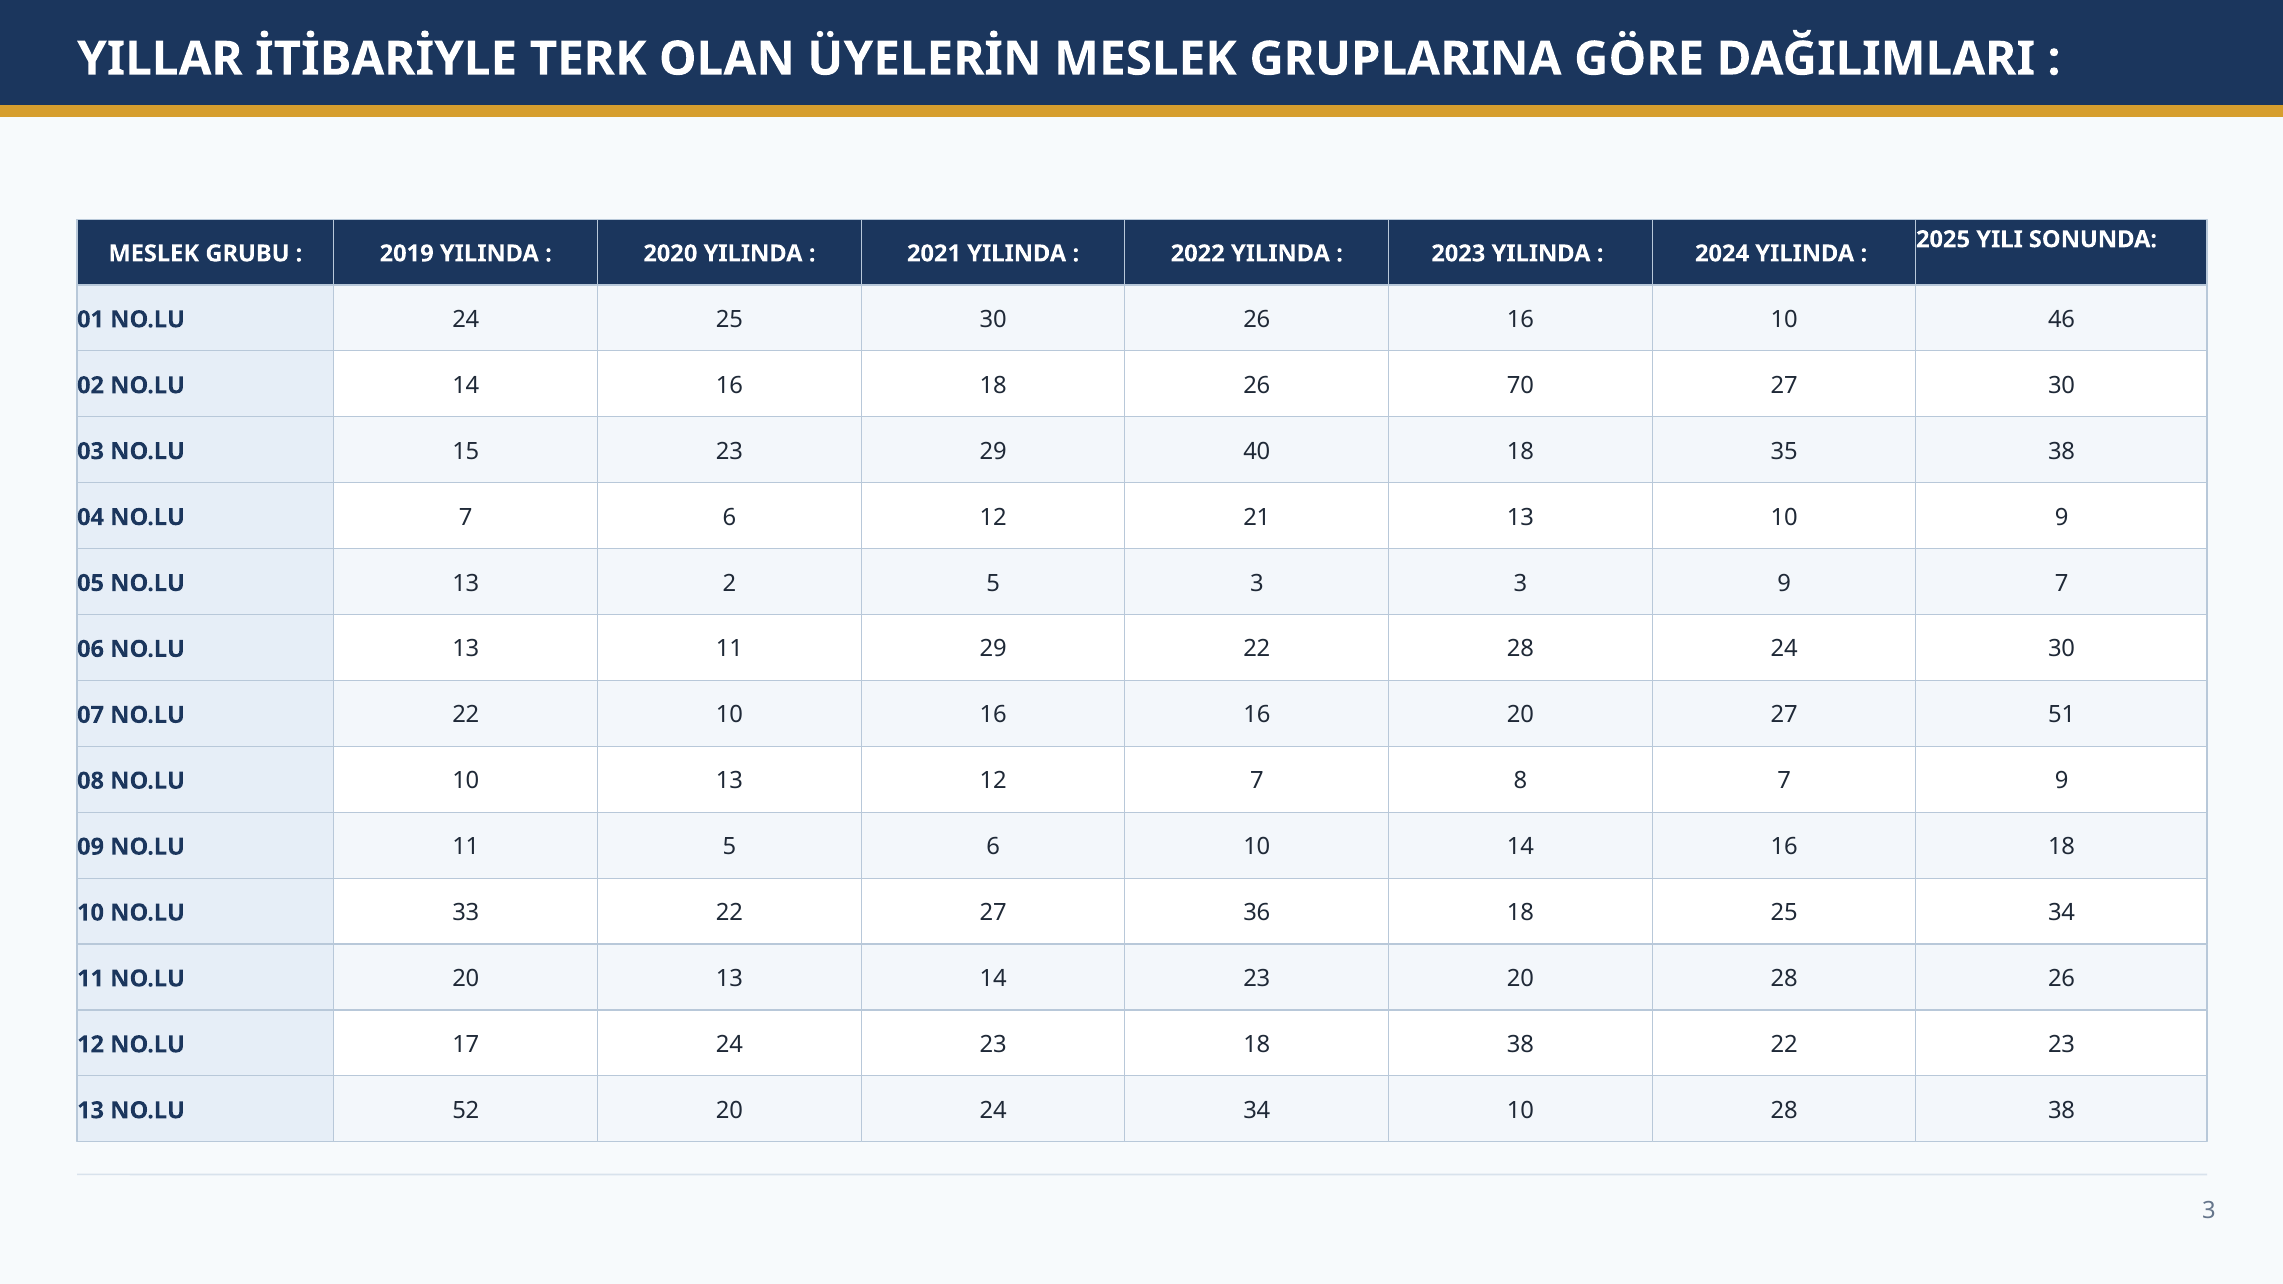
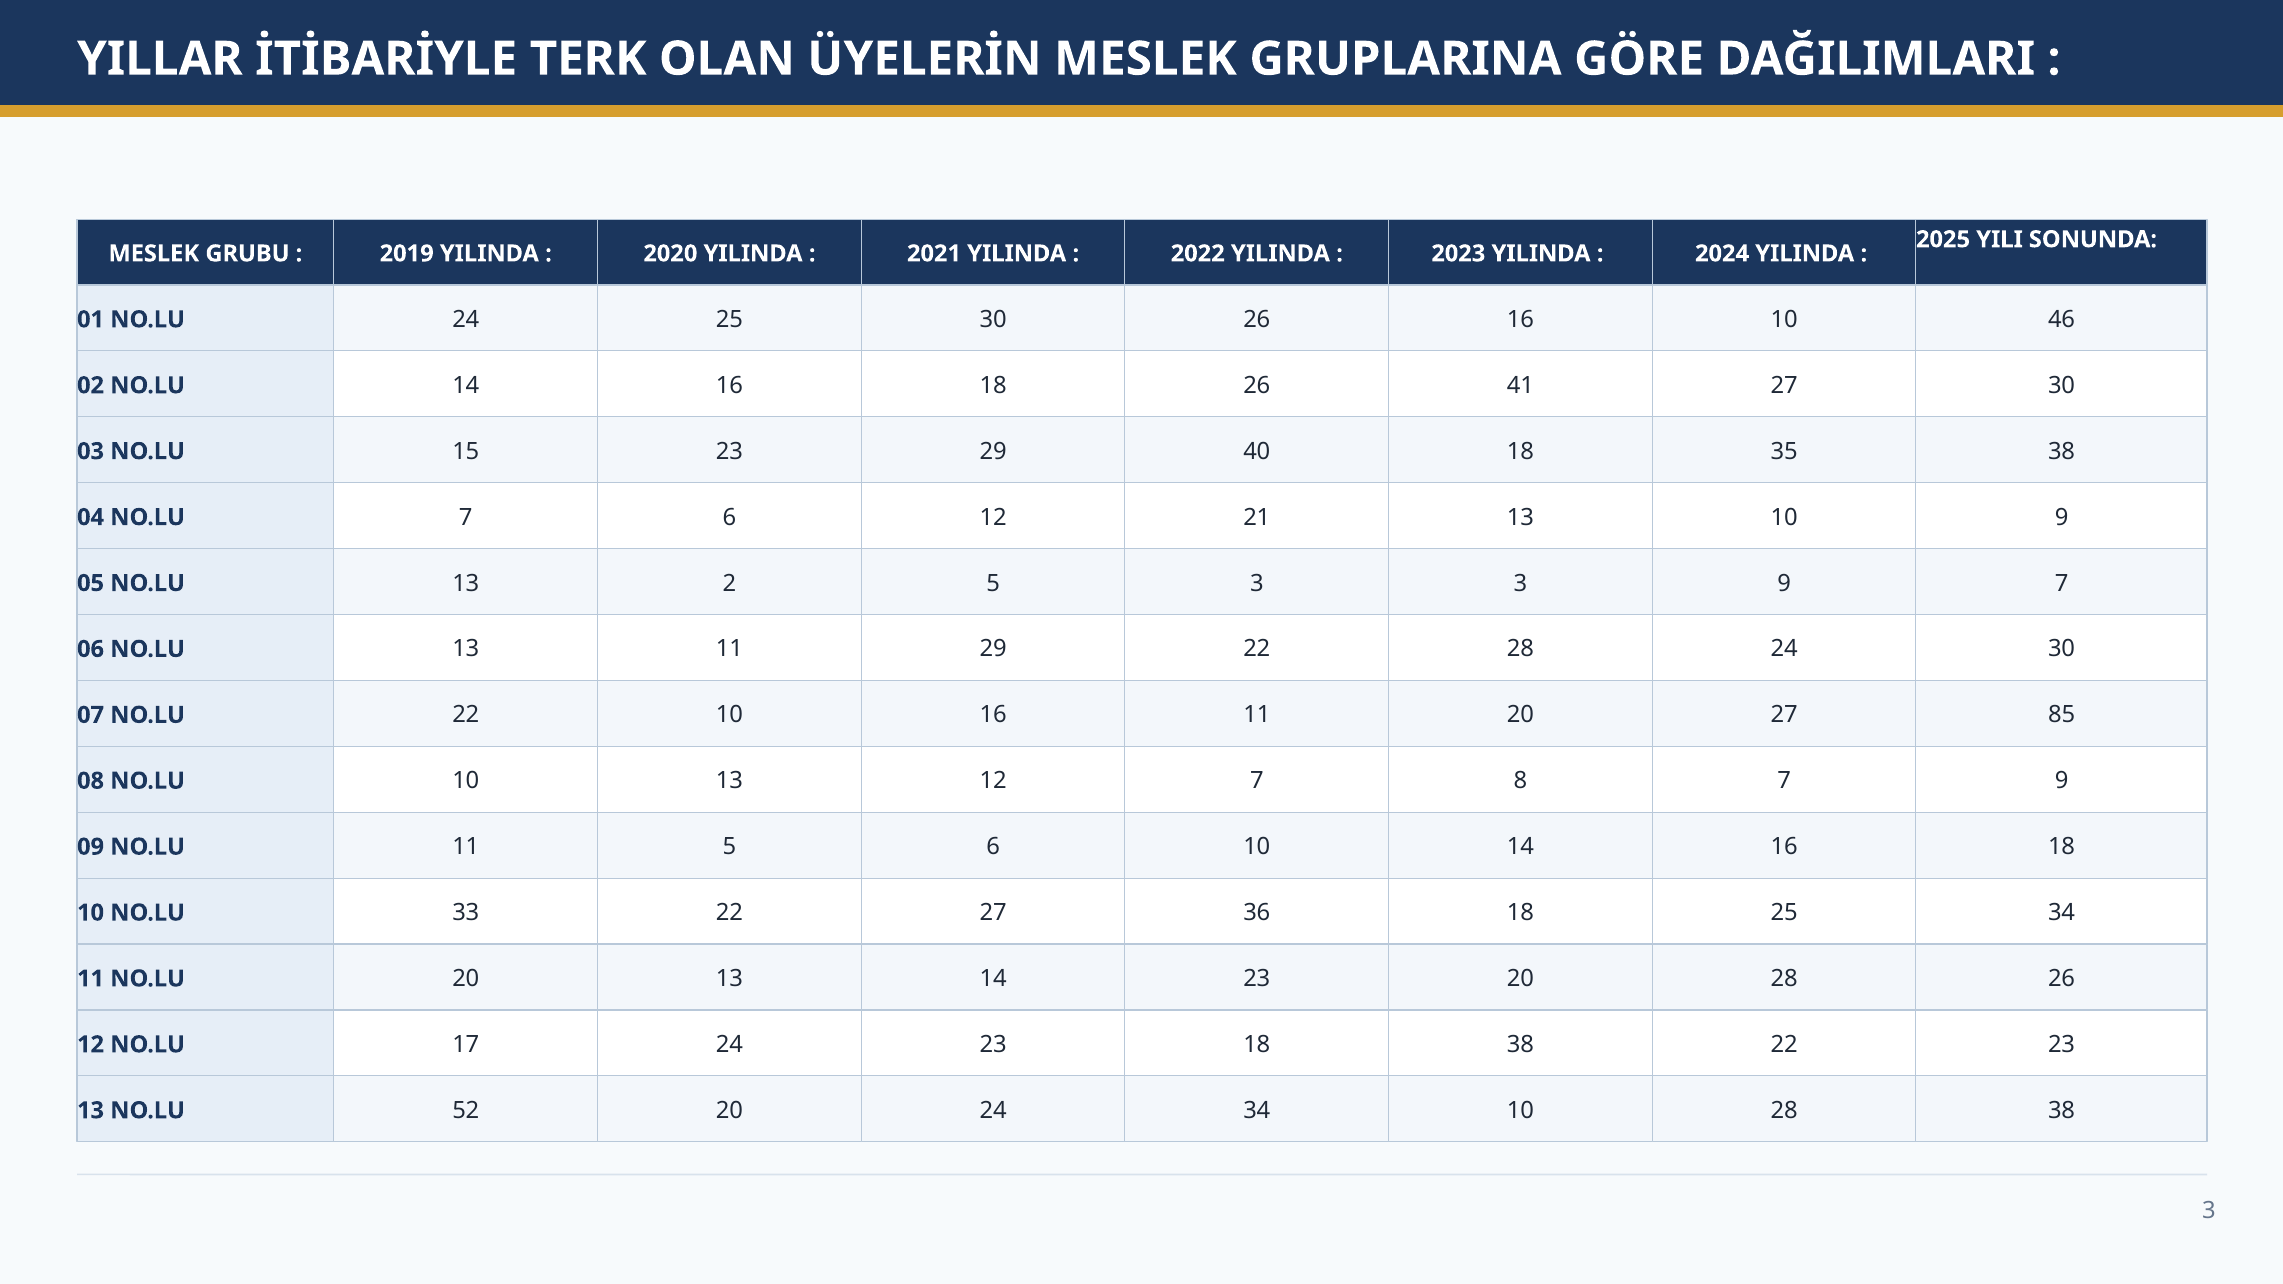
70: 70 -> 41
16 16: 16 -> 11
51: 51 -> 85
